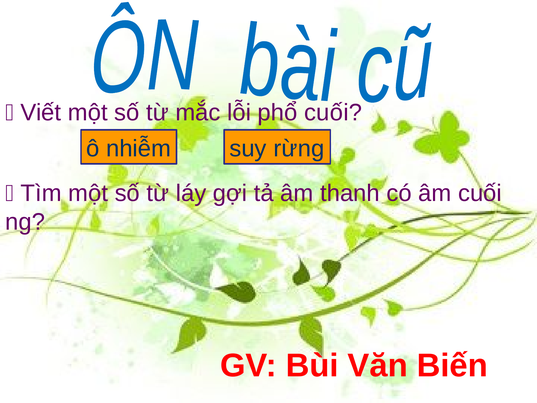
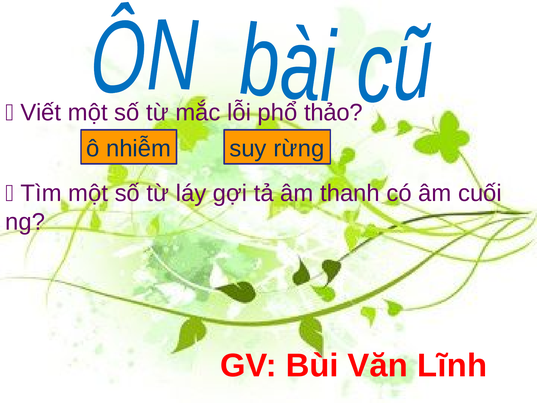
phổ cuối: cuối -> thảo
Biến: Biến -> Lĩnh
